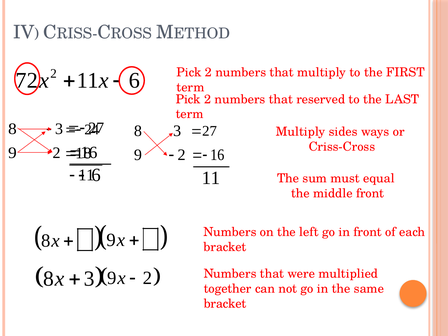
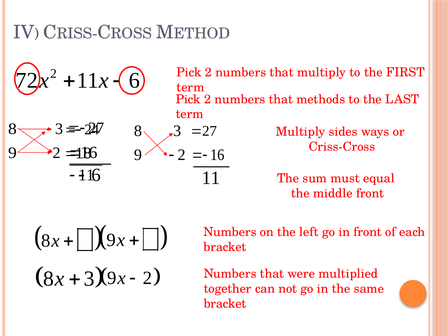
reserved: reserved -> methods
